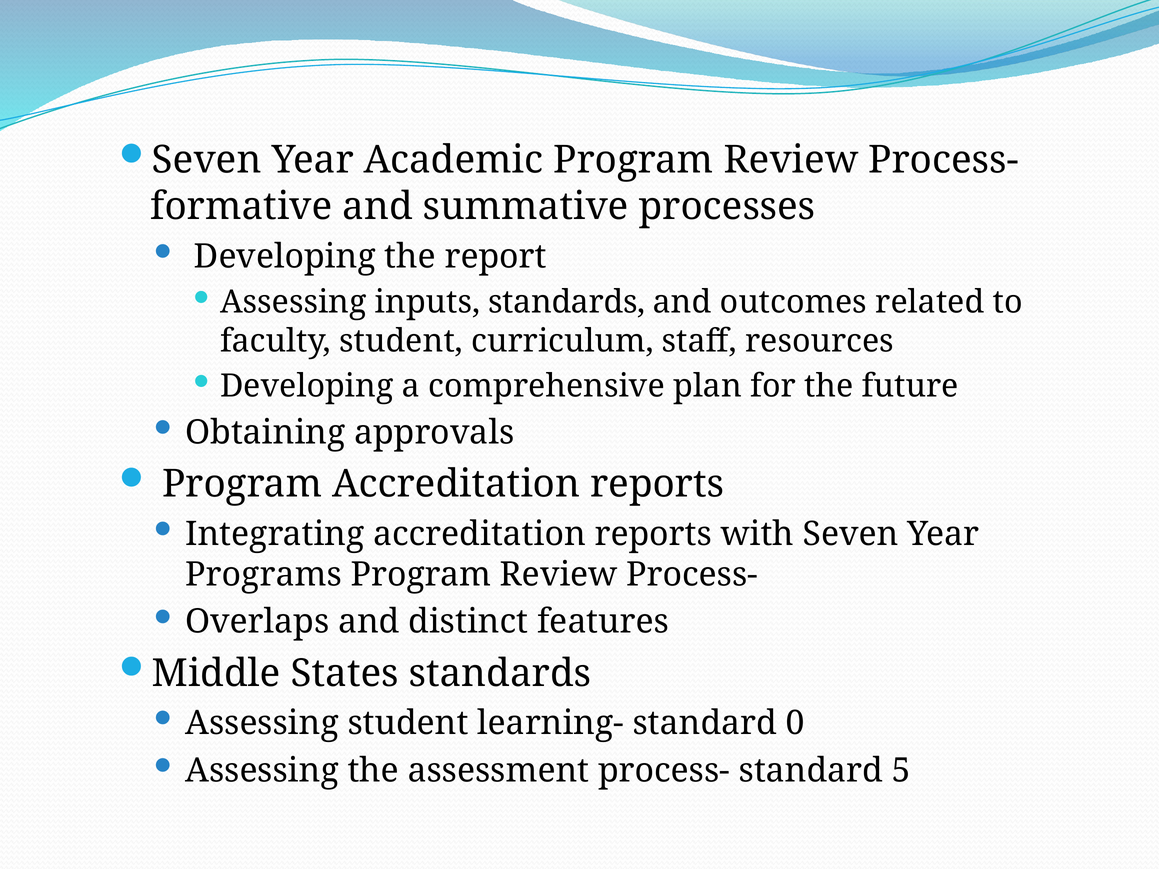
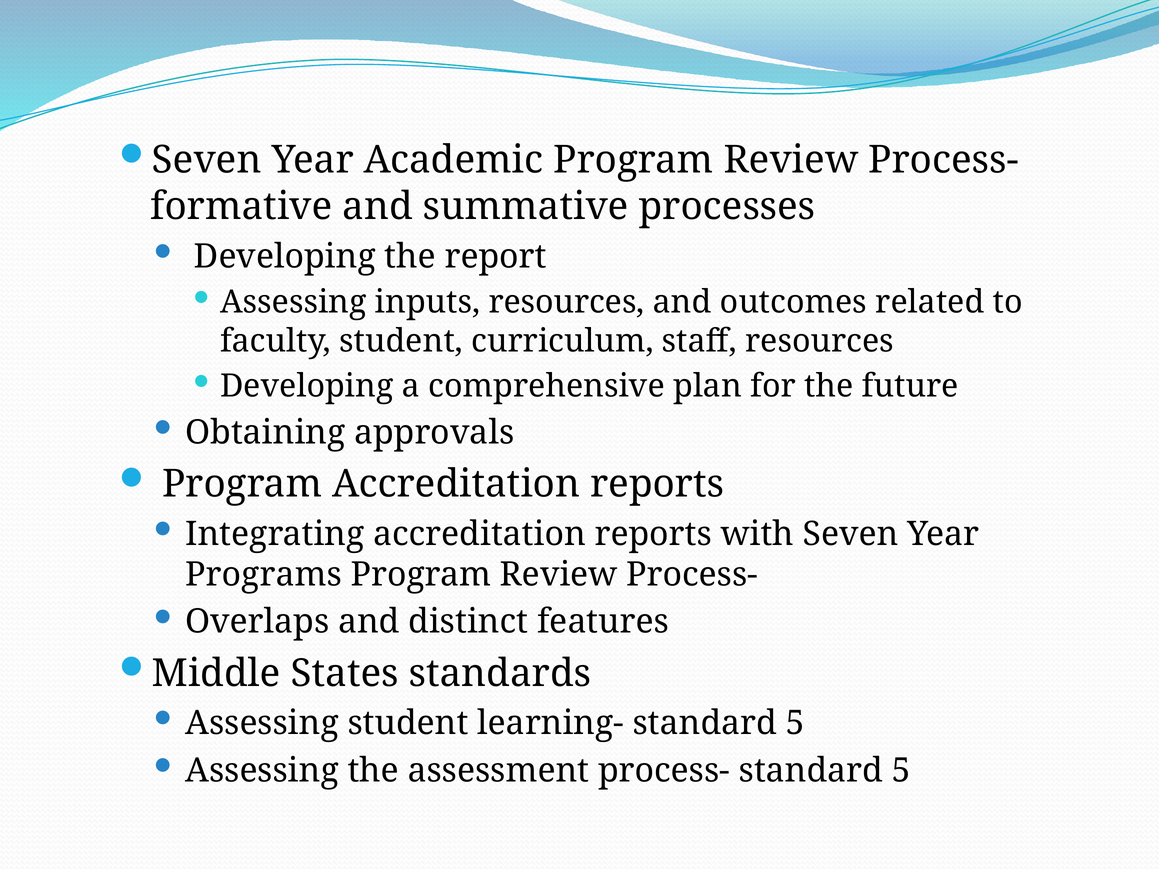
inputs standards: standards -> resources
learning- standard 0: 0 -> 5
